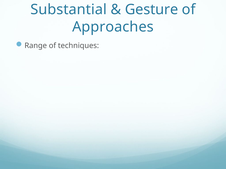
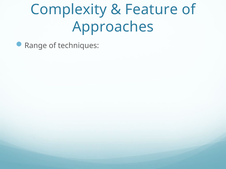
Substantial: Substantial -> Complexity
Gesture: Gesture -> Feature
